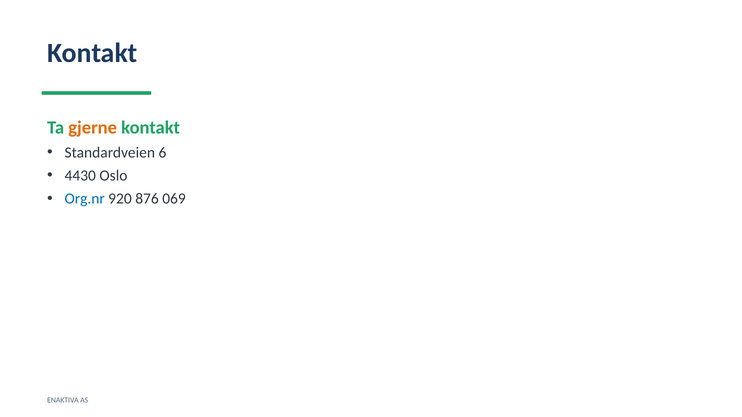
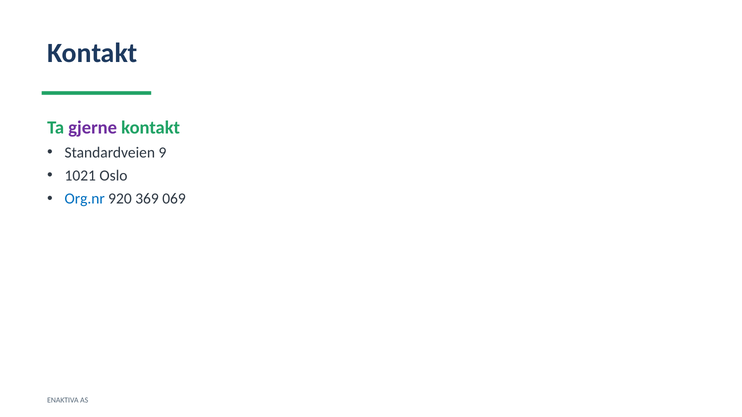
gjerne colour: orange -> purple
6: 6 -> 9
4430: 4430 -> 1021
876: 876 -> 369
